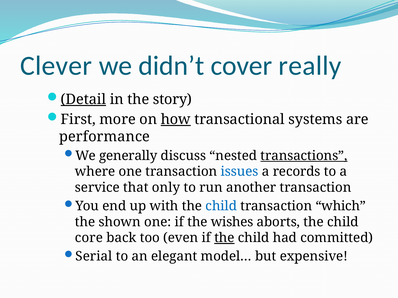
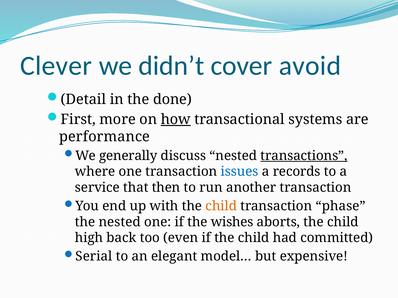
really: really -> avoid
Detail underline: present -> none
story: story -> done
only: only -> then
child at (221, 206) colour: blue -> orange
which: which -> phase
the shown: shown -> nested
core: core -> high
the at (224, 238) underline: present -> none
